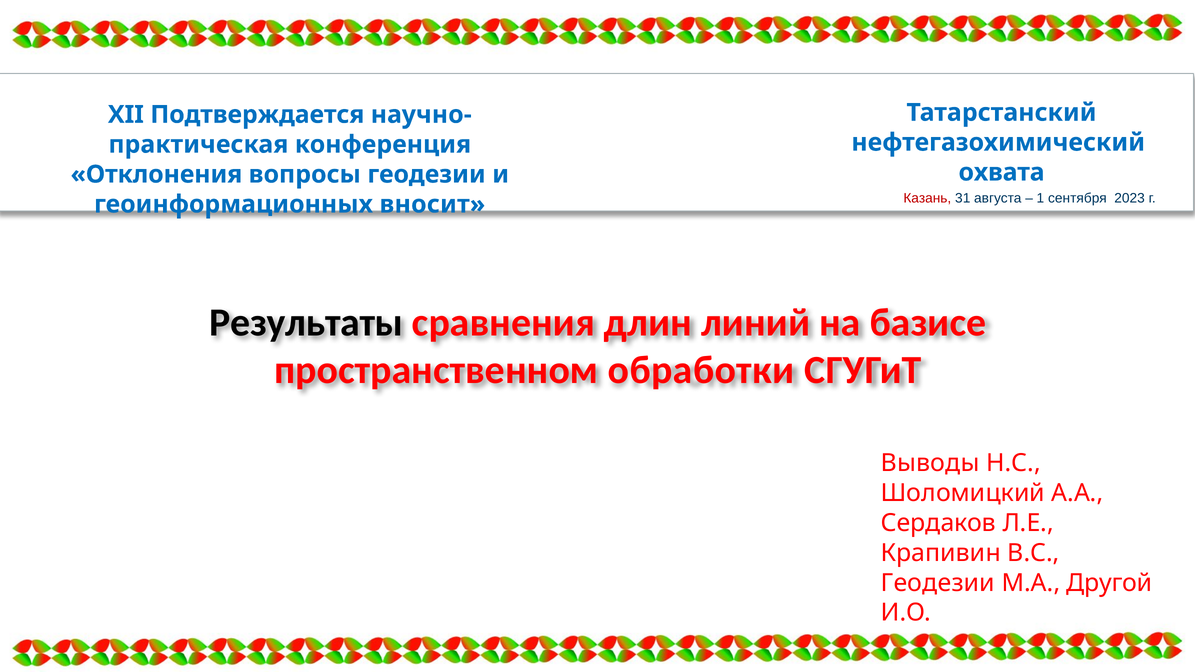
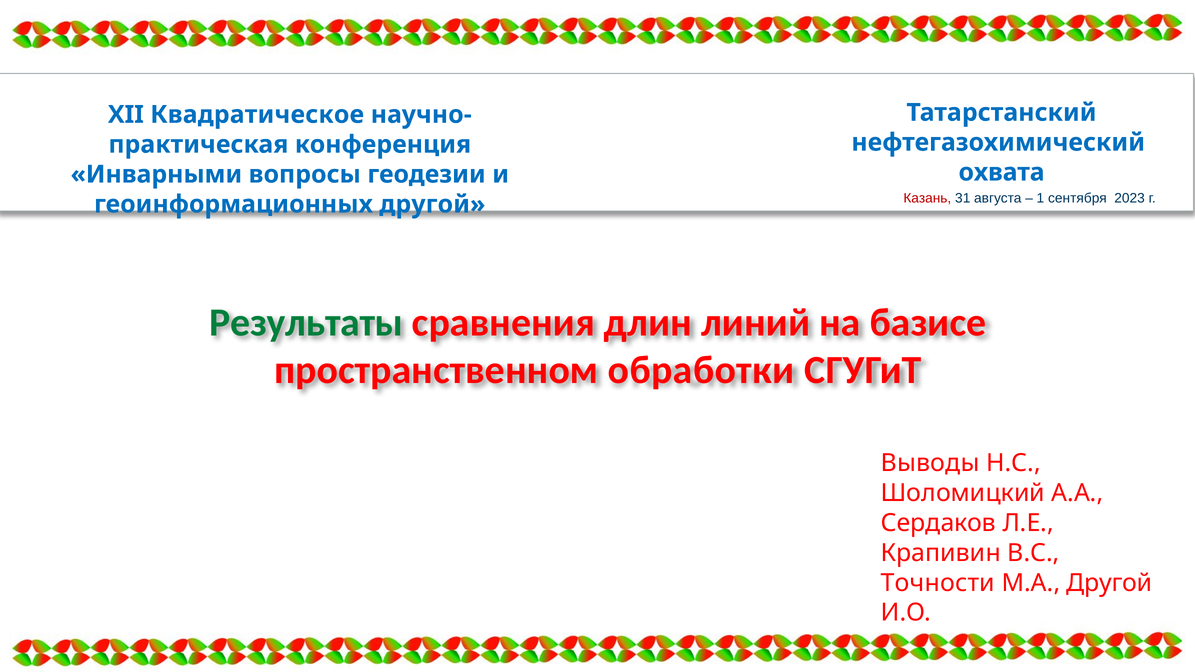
Подтверждается: Подтверждается -> Квадратическое
Отклонения: Отклонения -> Инварными
геоинформационных вносит: вносит -> другой
Результаты colour: black -> green
Геодезии at (938, 583): Геодезии -> Точности
